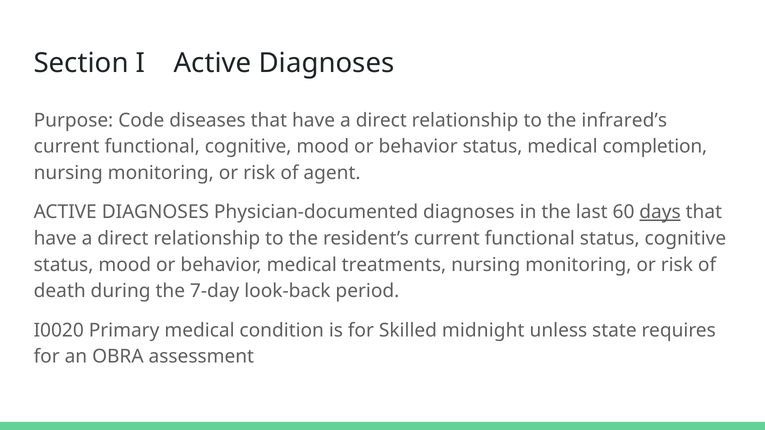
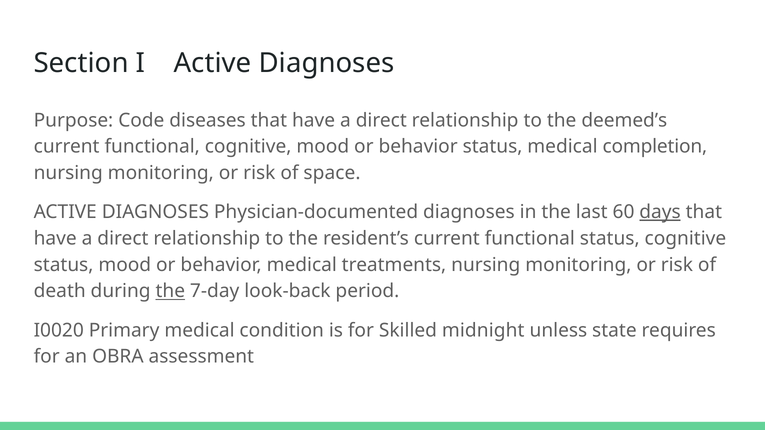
infrared’s: infrared’s -> deemed’s
agent: agent -> space
the at (170, 291) underline: none -> present
